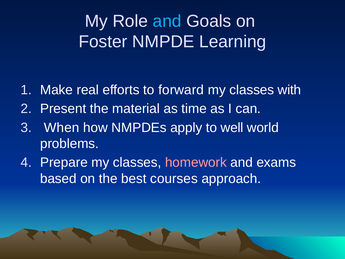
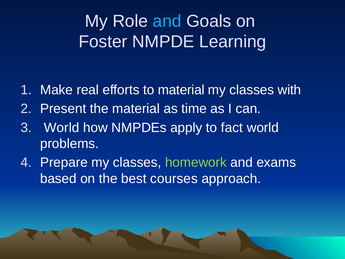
to forward: forward -> material
When at (62, 127): When -> World
well: well -> fact
homework colour: pink -> light green
